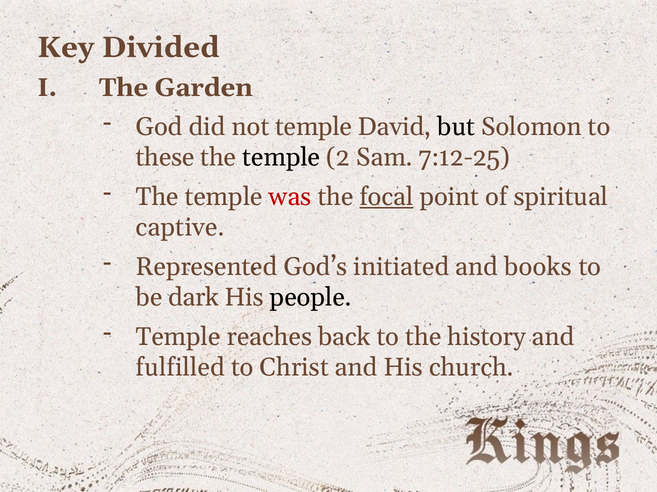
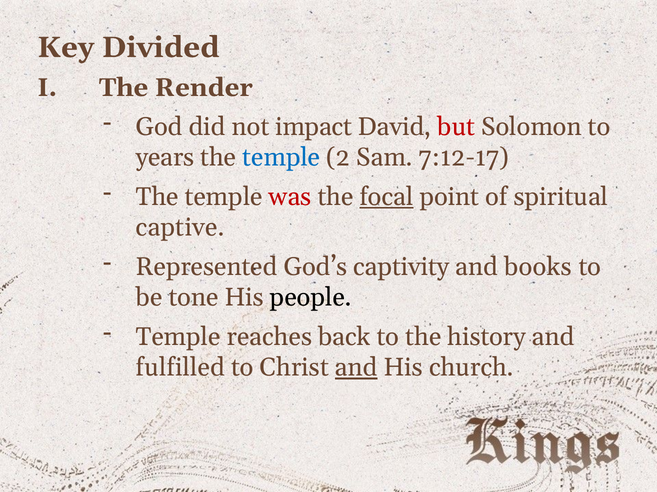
Garden: Garden -> Render
not temple: temple -> impact
but colour: black -> red
these: these -> years
temple at (281, 158) colour: black -> blue
7:12-25: 7:12-25 -> 7:12-17
initiated: initiated -> captivity
dark: dark -> tone
and at (356, 368) underline: none -> present
